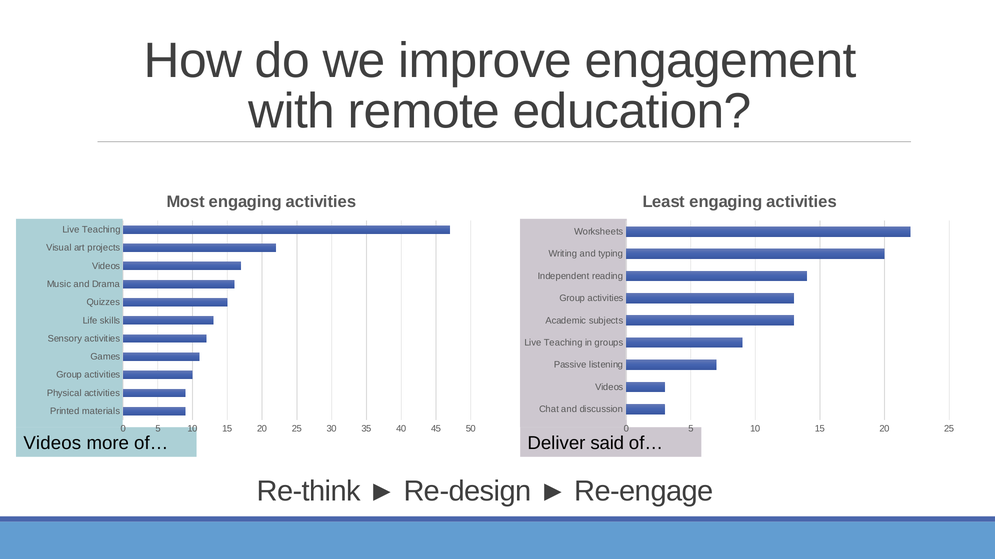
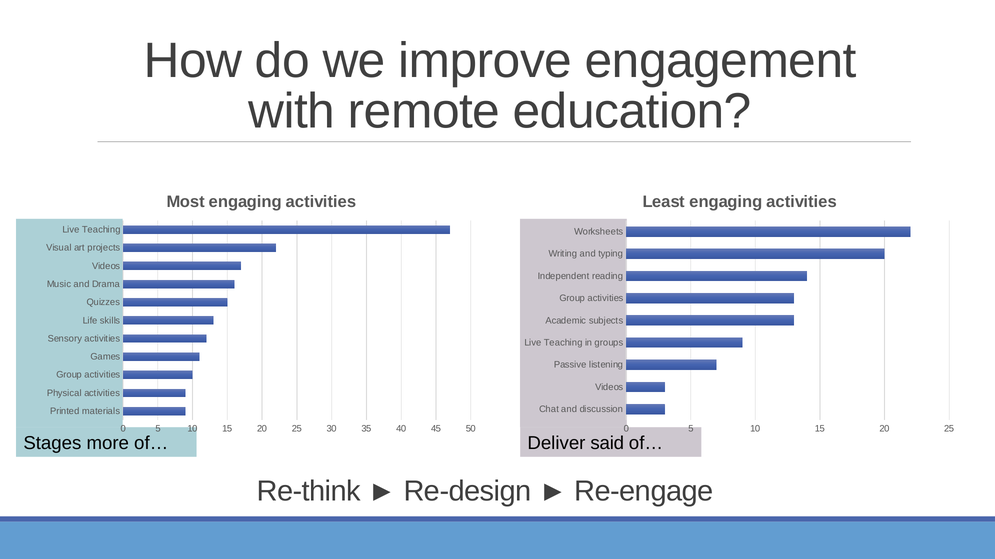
Videos at (52, 444): Videos -> Stages
